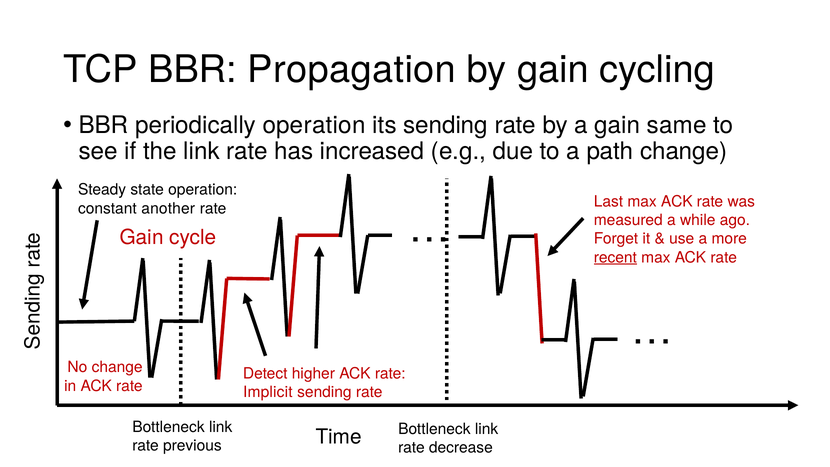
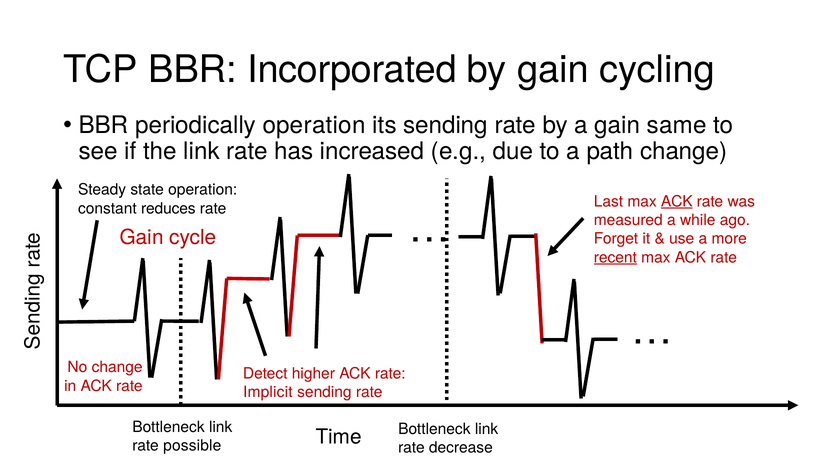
Propagation: Propagation -> Incorporated
ACK at (677, 201) underline: none -> present
another: another -> reduces
previous: previous -> possible
